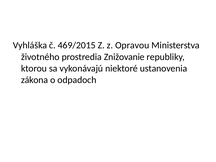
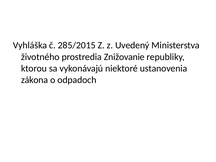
469/2015: 469/2015 -> 285/2015
Opravou: Opravou -> Uvedený
